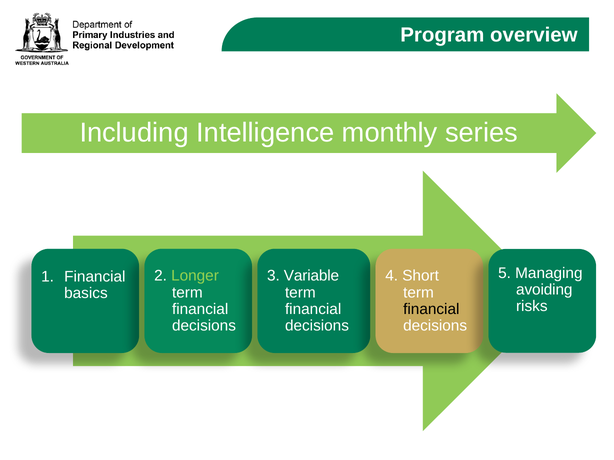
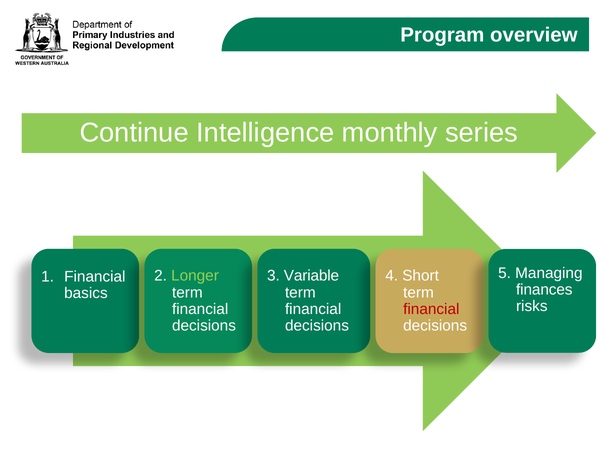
Including: Including -> Continue
avoiding: avoiding -> finances
financial at (431, 309) colour: black -> red
